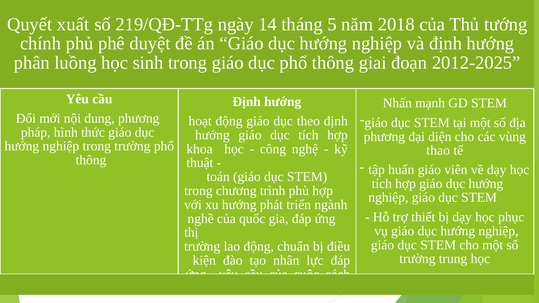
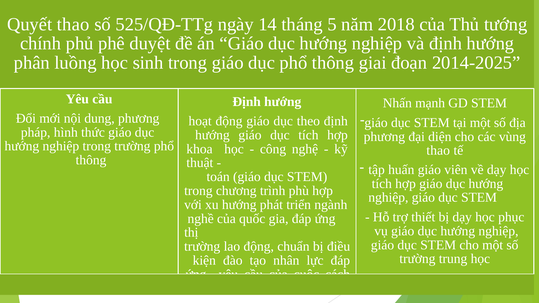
Quyết xuất: xuất -> thao
219/QĐ-TTg: 219/QĐ-TTg -> 525/QĐ-TTg
2012-2025: 2012-2025 -> 2014-2025
